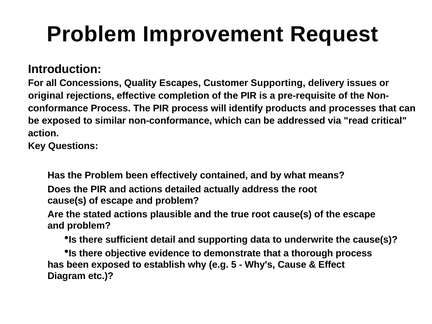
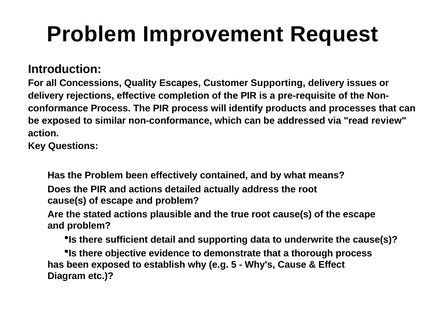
original at (46, 96): original -> delivery
critical: critical -> review
